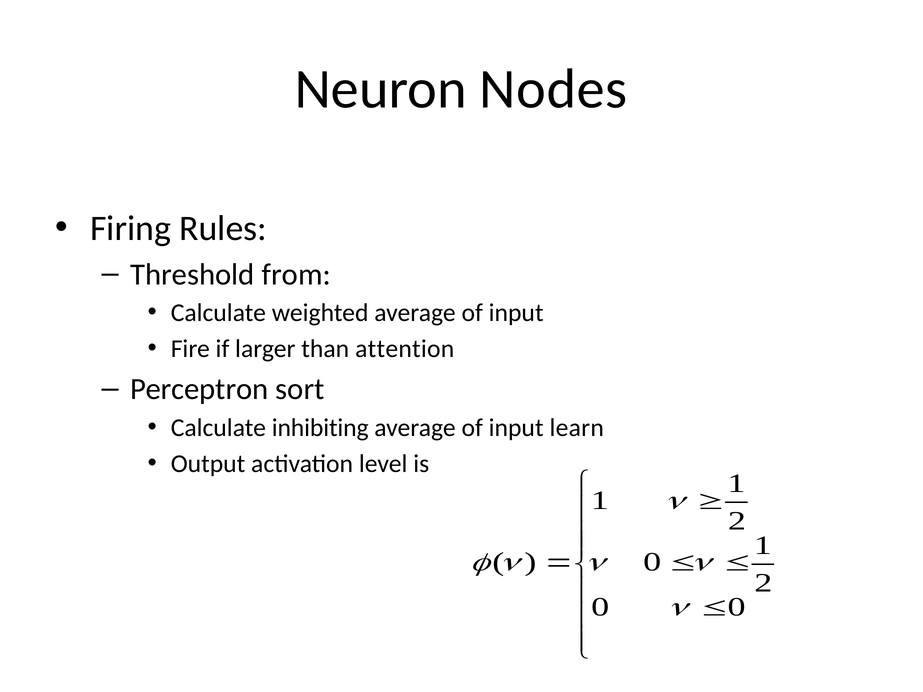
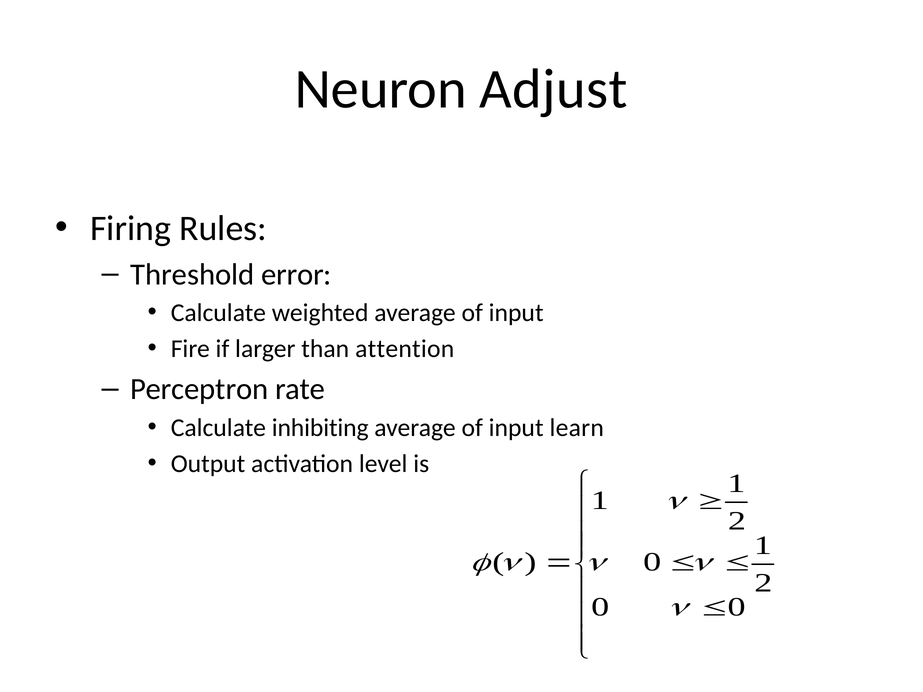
Nodes: Nodes -> Adjust
from: from -> error
sort: sort -> rate
